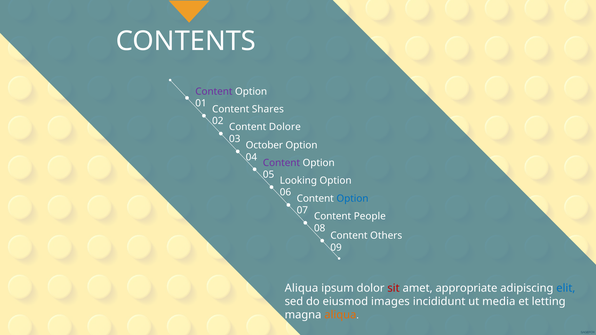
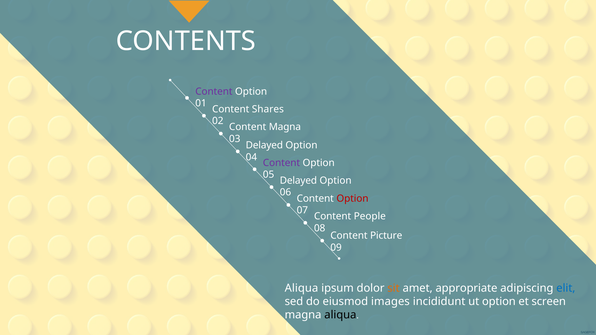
Content Dolore: Dolore -> Magna
October at (264, 145): October -> Delayed
Looking at (298, 181): Looking -> Delayed
Option at (352, 199) colour: blue -> red
Others: Others -> Picture
sit colour: red -> orange
ut media: media -> option
letting: letting -> screen
aliqua at (340, 315) colour: orange -> black
